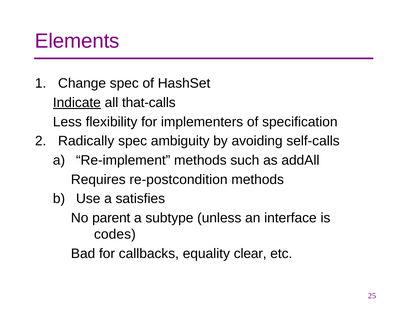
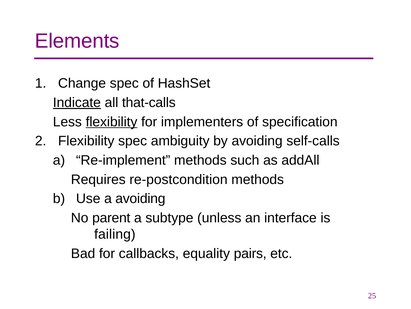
flexibility at (112, 122) underline: none -> present
Radically at (86, 141): Radically -> Flexibility
a satisfies: satisfies -> avoiding
codes: codes -> failing
clear: clear -> pairs
